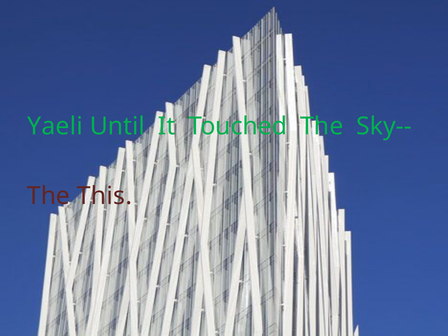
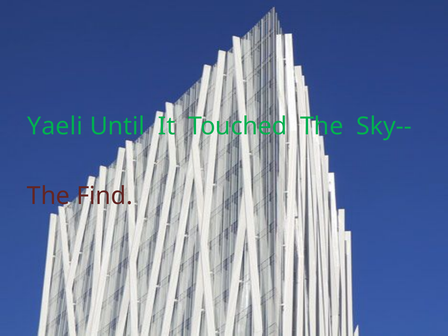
This: This -> Find
